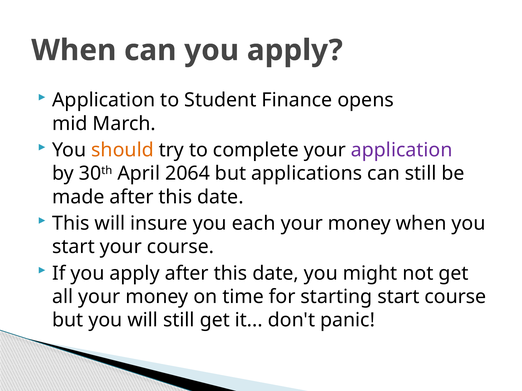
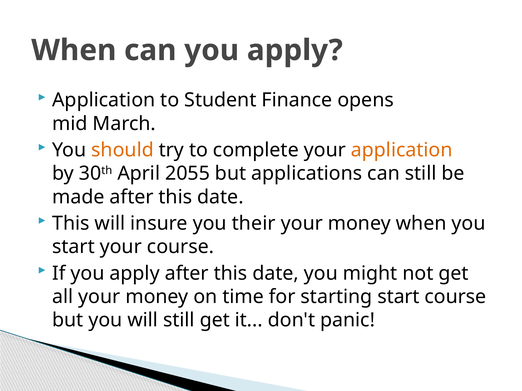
application at (402, 150) colour: purple -> orange
2064: 2064 -> 2055
each: each -> their
